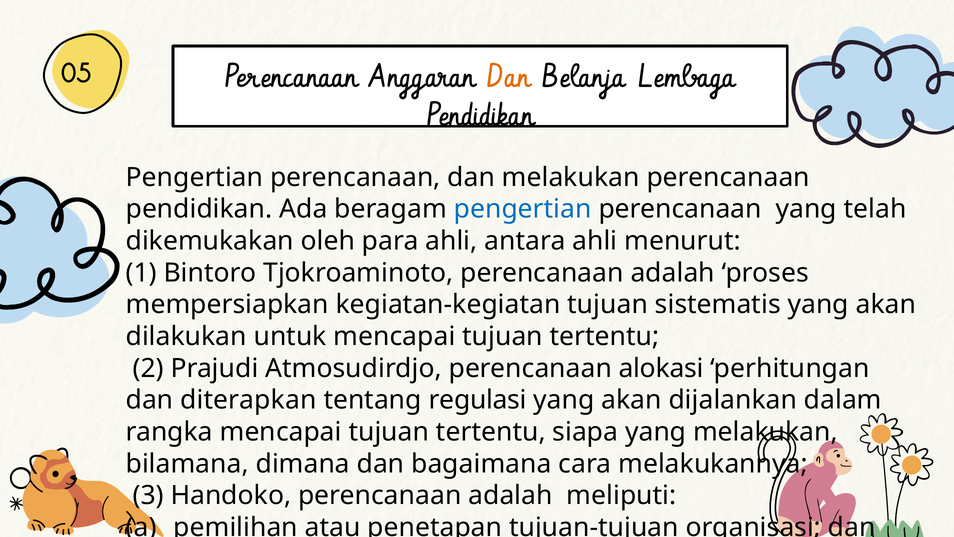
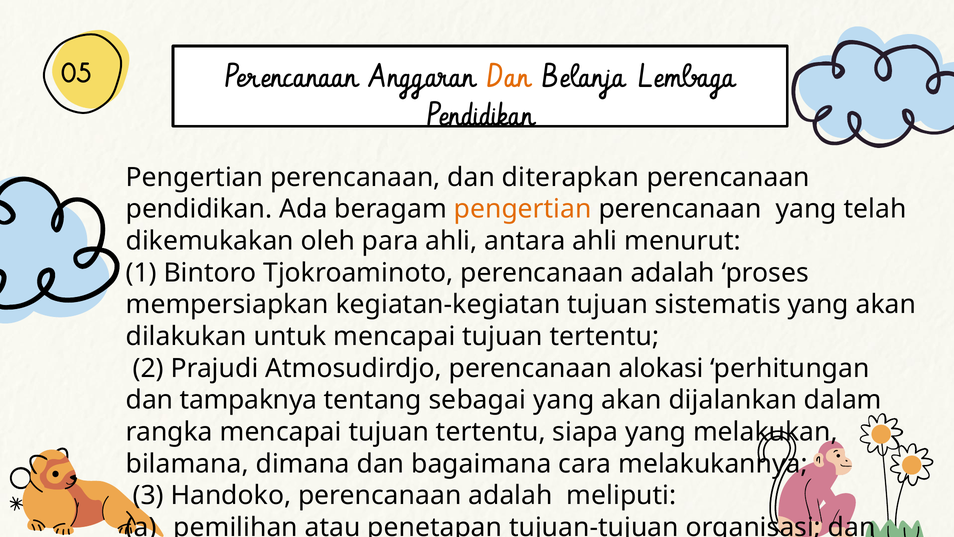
dan melakukan: melakukan -> diterapkan
pengertian at (523, 209) colour: blue -> orange
diterapkan: diterapkan -> tampaknya
regulasi: regulasi -> sebagai
